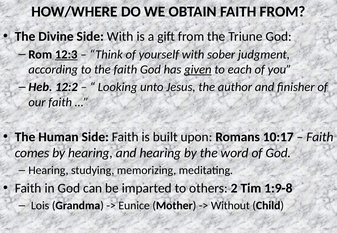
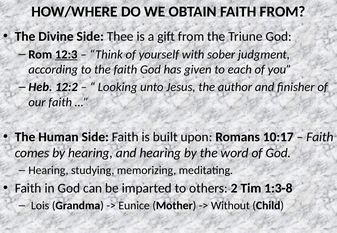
Side With: With -> Thee
given underline: present -> none
1:9-8: 1:9-8 -> 1:3-8
